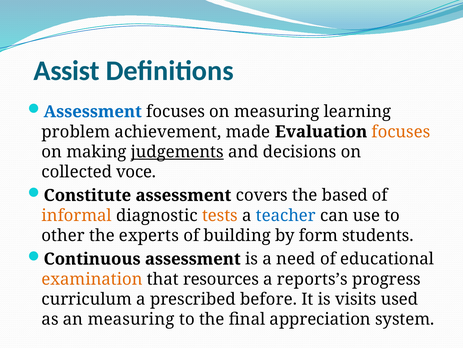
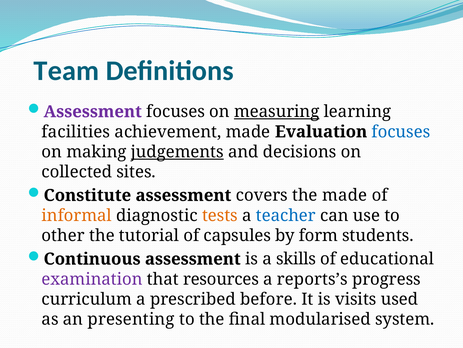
Assist: Assist -> Team
Assessment at (93, 111) colour: blue -> purple
measuring at (277, 111) underline: none -> present
problem: problem -> facilities
focuses at (401, 132) colour: orange -> blue
voce: voce -> sites
the based: based -> made
experts: experts -> tutorial
building: building -> capsules
need: need -> skills
examination colour: orange -> purple
an measuring: measuring -> presenting
appreciation: appreciation -> modularised
